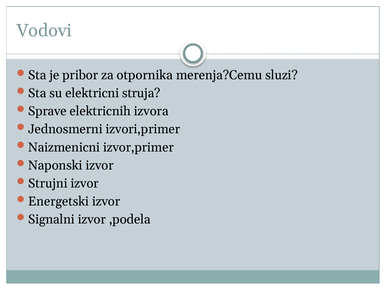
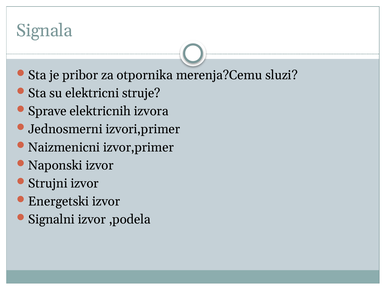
Vodovi: Vodovi -> Signala
struja: struja -> struje
